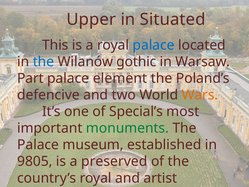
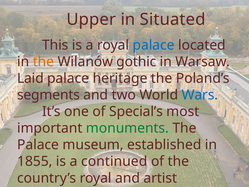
the at (43, 62) colour: blue -> orange
Part: Part -> Laid
palace element: element -> heritage
defencive: defencive -> segments
Wars colour: orange -> blue
9805: 9805 -> 1855
preserved: preserved -> continued
